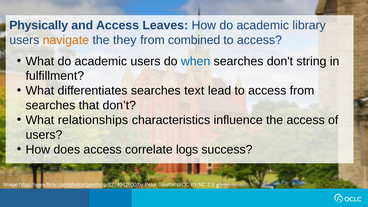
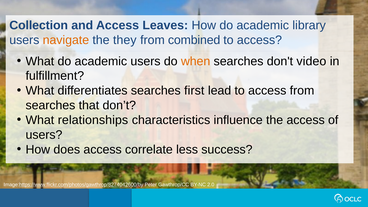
Physically: Physically -> Collection
when colour: blue -> orange
string: string -> video
text: text -> first
logs: logs -> less
